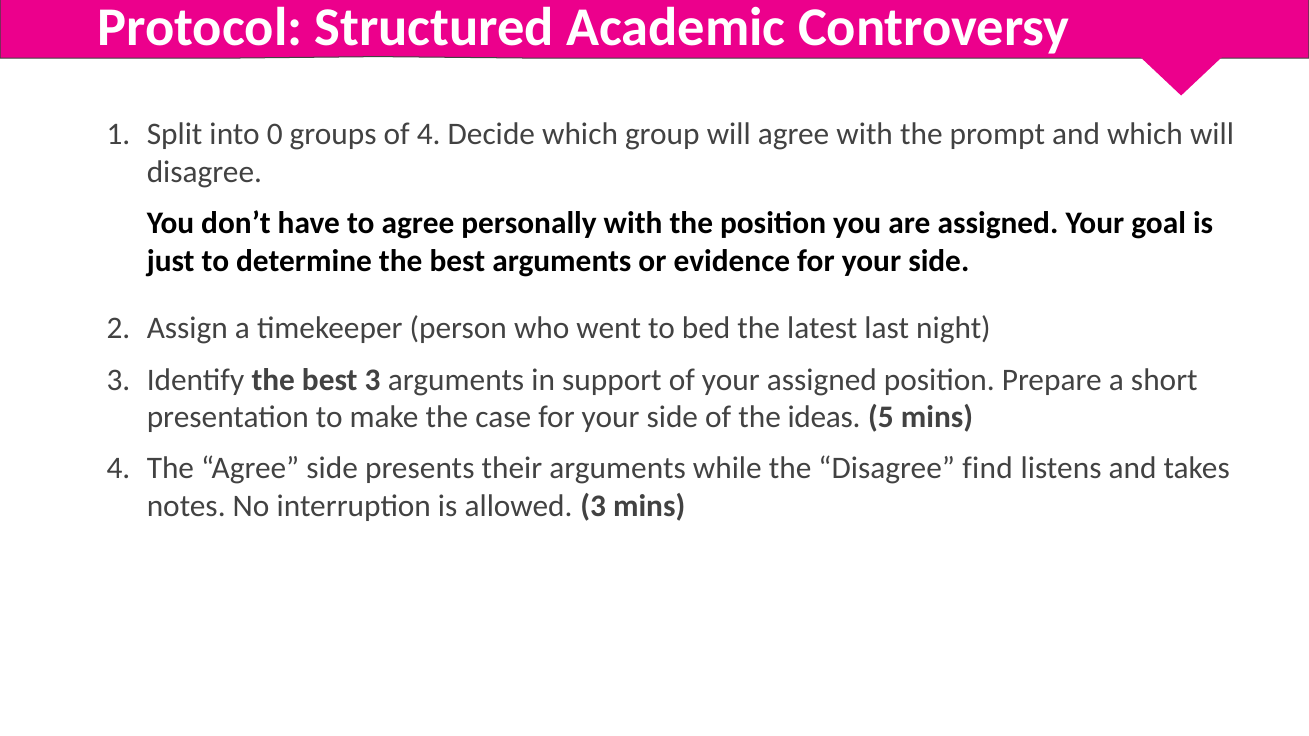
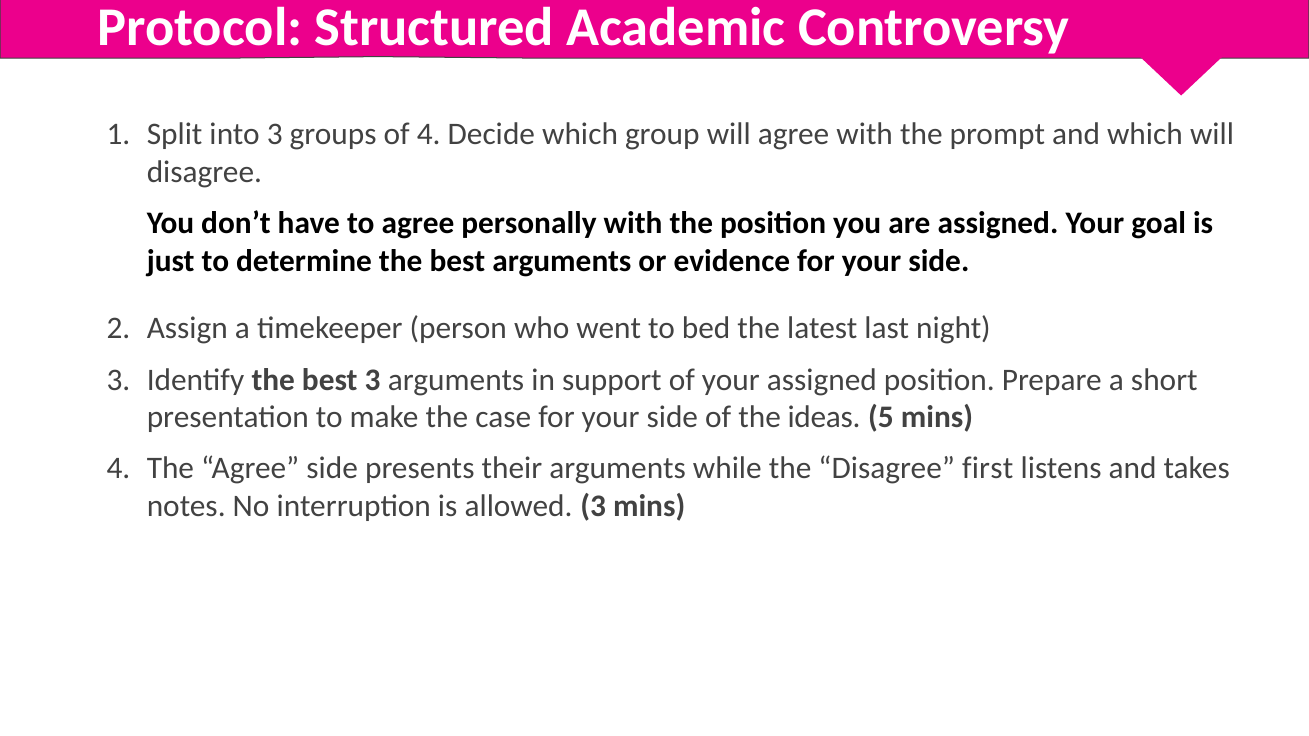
into 0: 0 -> 3
find: find -> first
